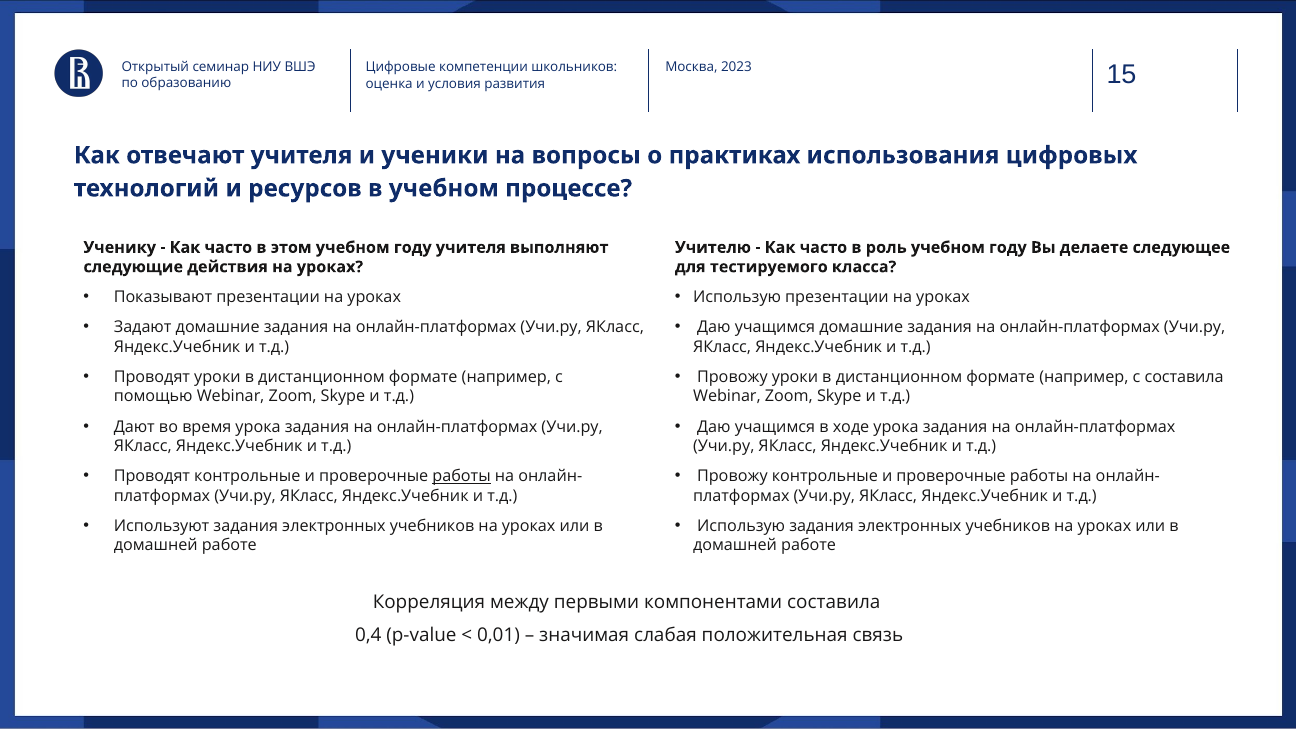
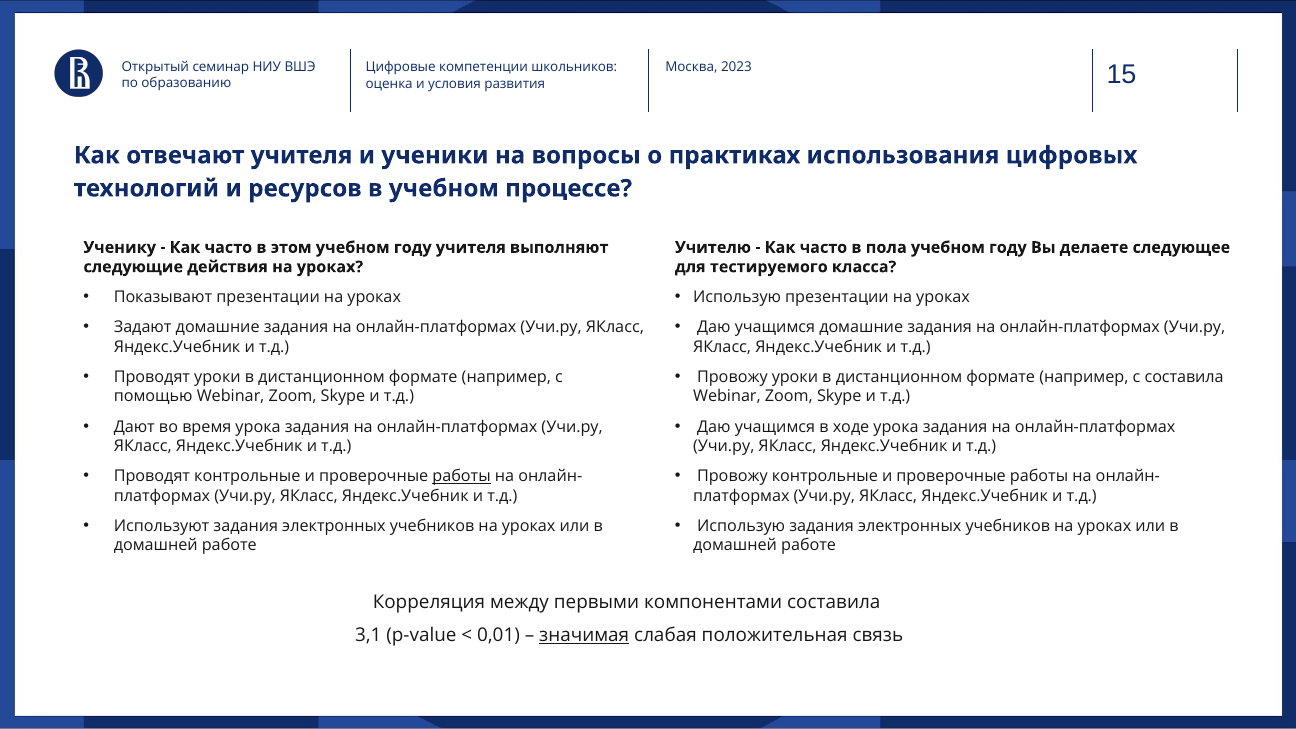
роль: роль -> пола
0,4: 0,4 -> 3,1
значимая underline: none -> present
